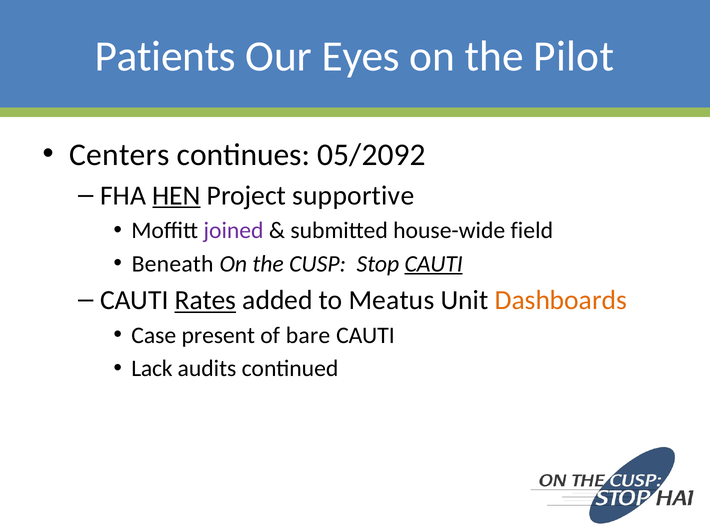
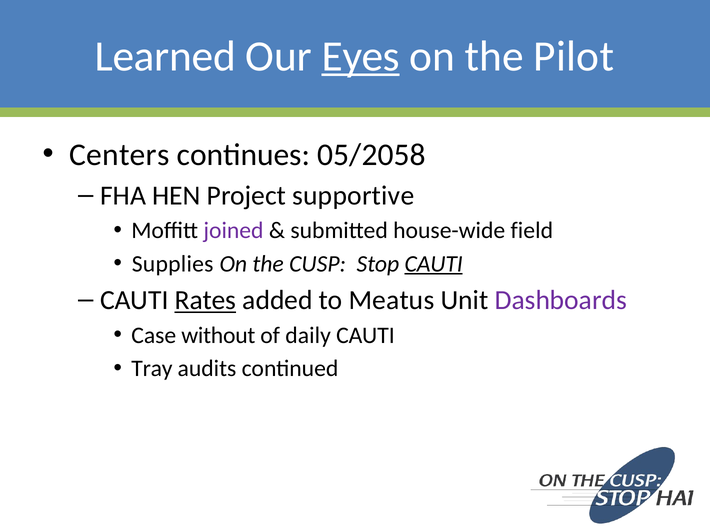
Patients: Patients -> Learned
Eyes underline: none -> present
05/2092: 05/2092 -> 05/2058
HEN underline: present -> none
Beneath: Beneath -> Supplies
Dashboards colour: orange -> purple
present: present -> without
bare: bare -> daily
Lack: Lack -> Tray
